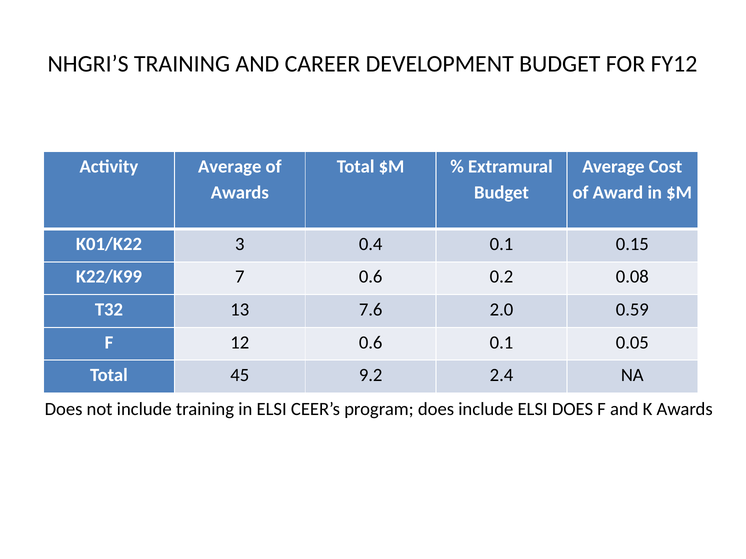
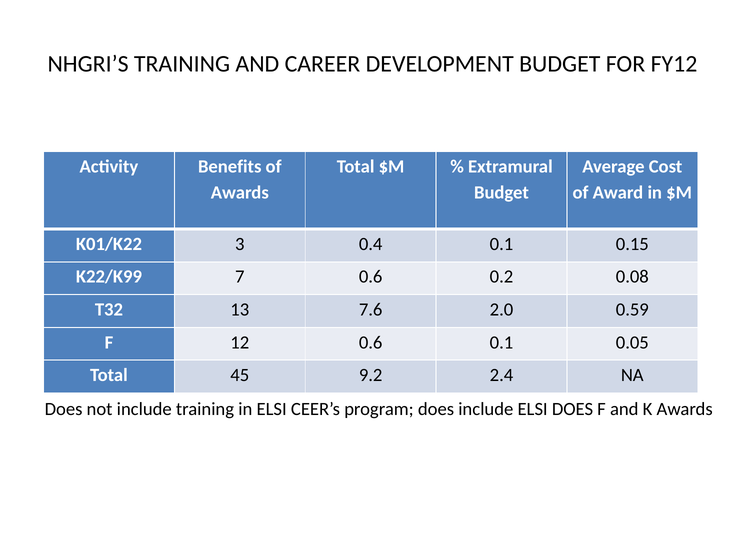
Activity Average: Average -> Benefits
